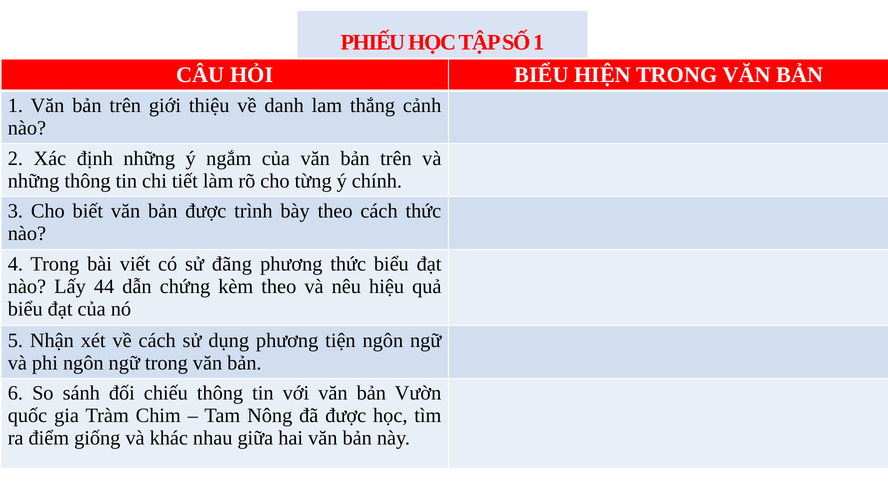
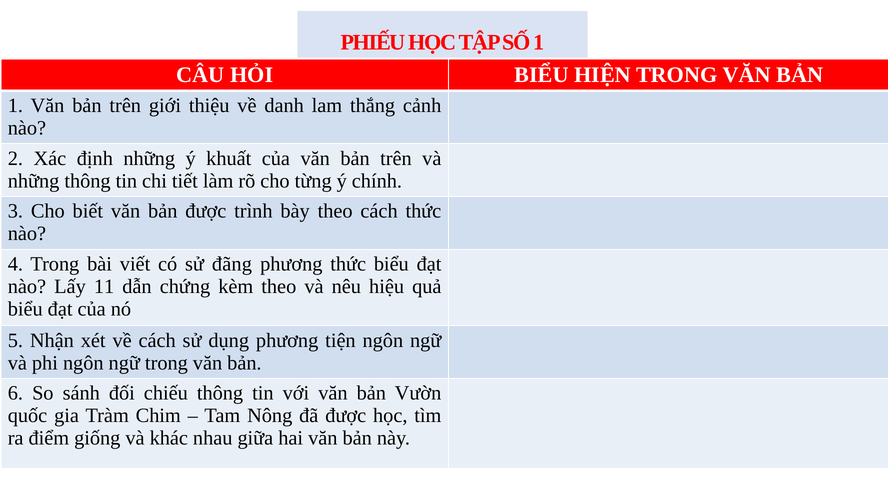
ngắm: ngắm -> khuất
44: 44 -> 11
